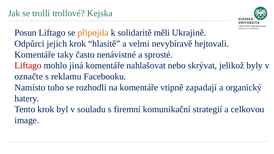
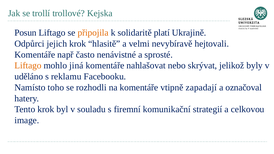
měli: měli -> platí
taky: taky -> např
Liftago at (28, 66) colour: red -> orange
označte: označte -> uděláno
organický: organický -> označoval
